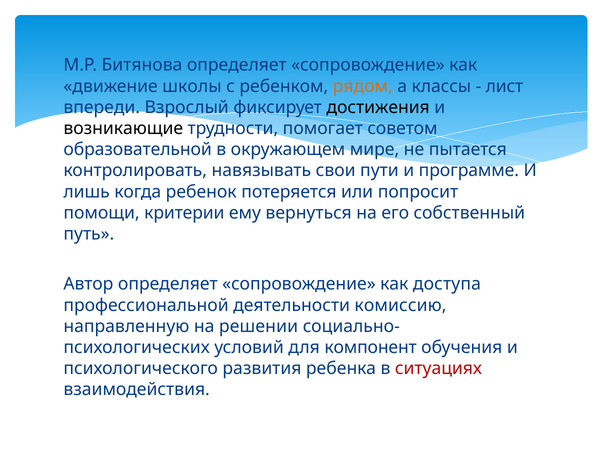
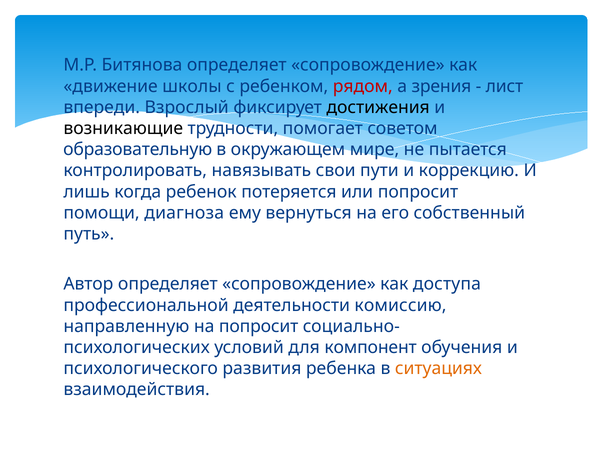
рядом colour: orange -> red
классы: классы -> зрения
образовательной: образовательной -> образовательную
программе: программе -> коррекцию
критерии: критерии -> диагноза
на решении: решении -> попросит
ситуациях colour: red -> orange
